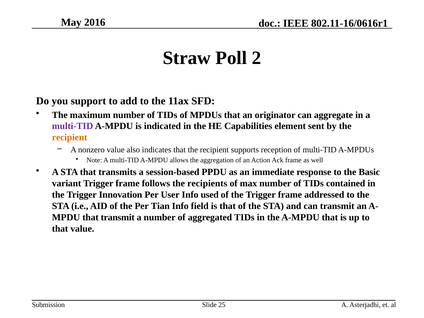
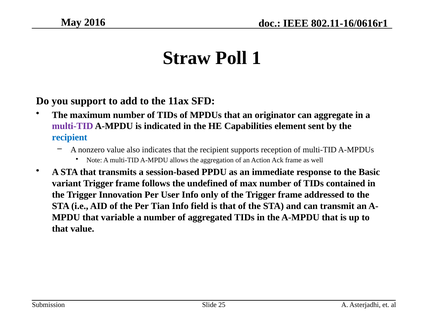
2: 2 -> 1
recipient at (70, 138) colour: orange -> blue
recipients: recipients -> undefined
used: used -> only
that transmit: transmit -> variable
